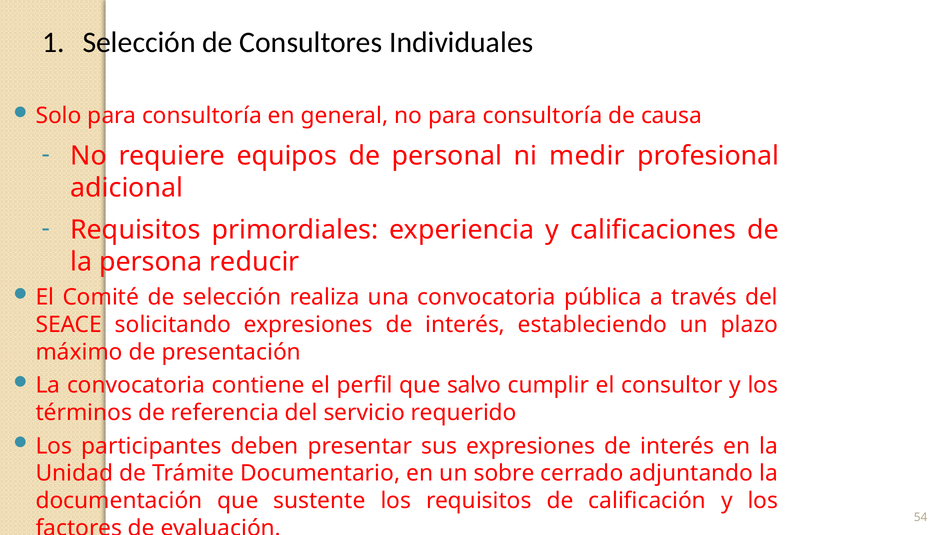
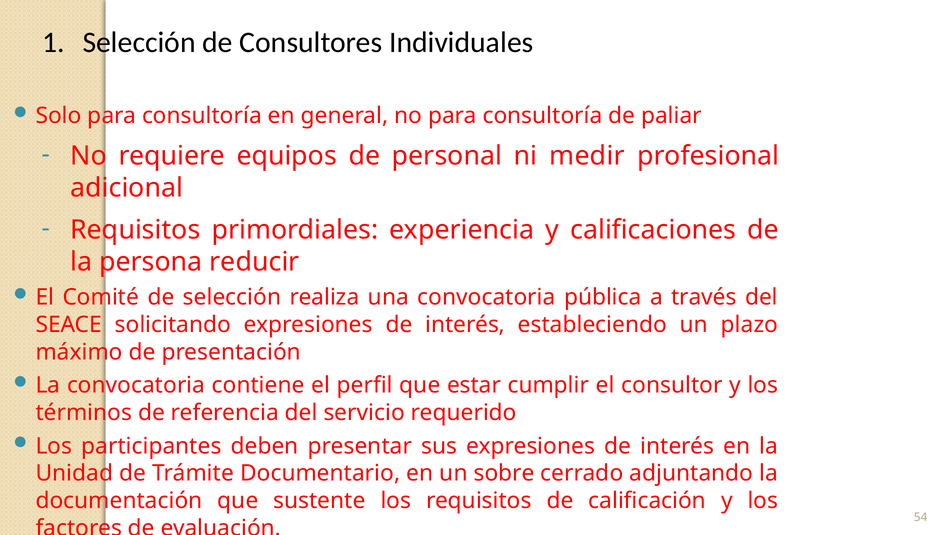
causa: causa -> paliar
salvo: salvo -> estar
